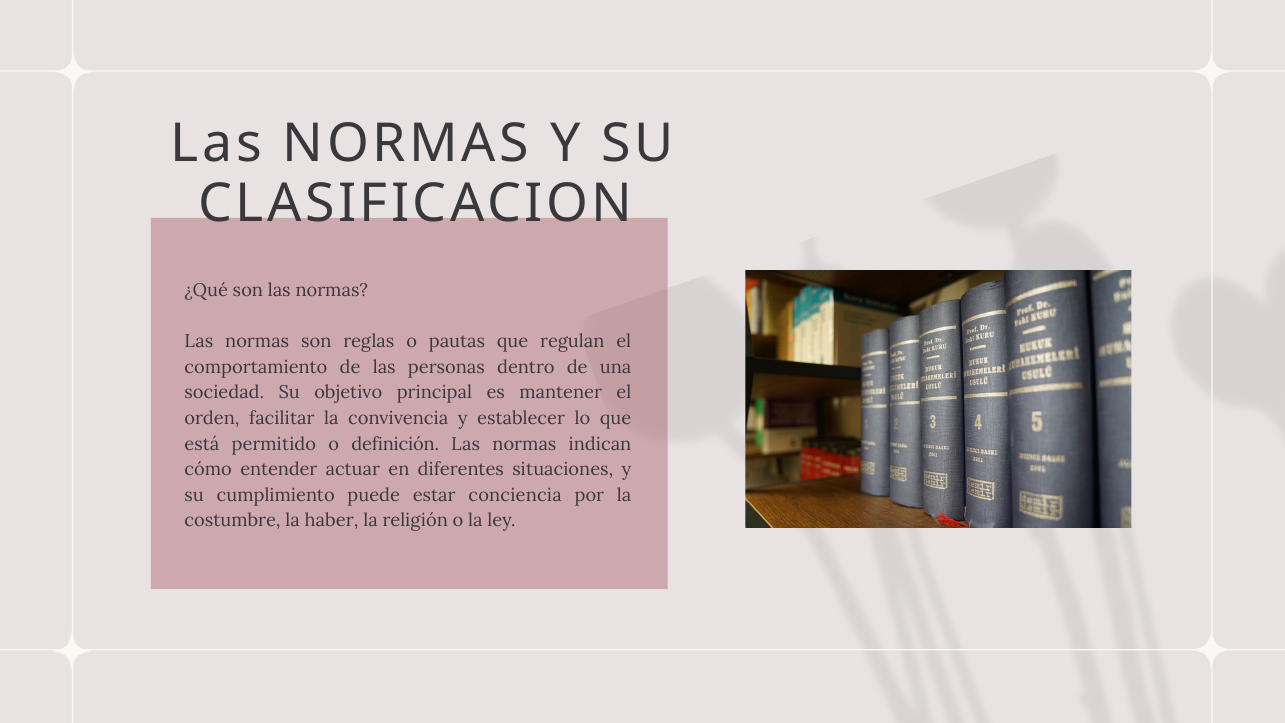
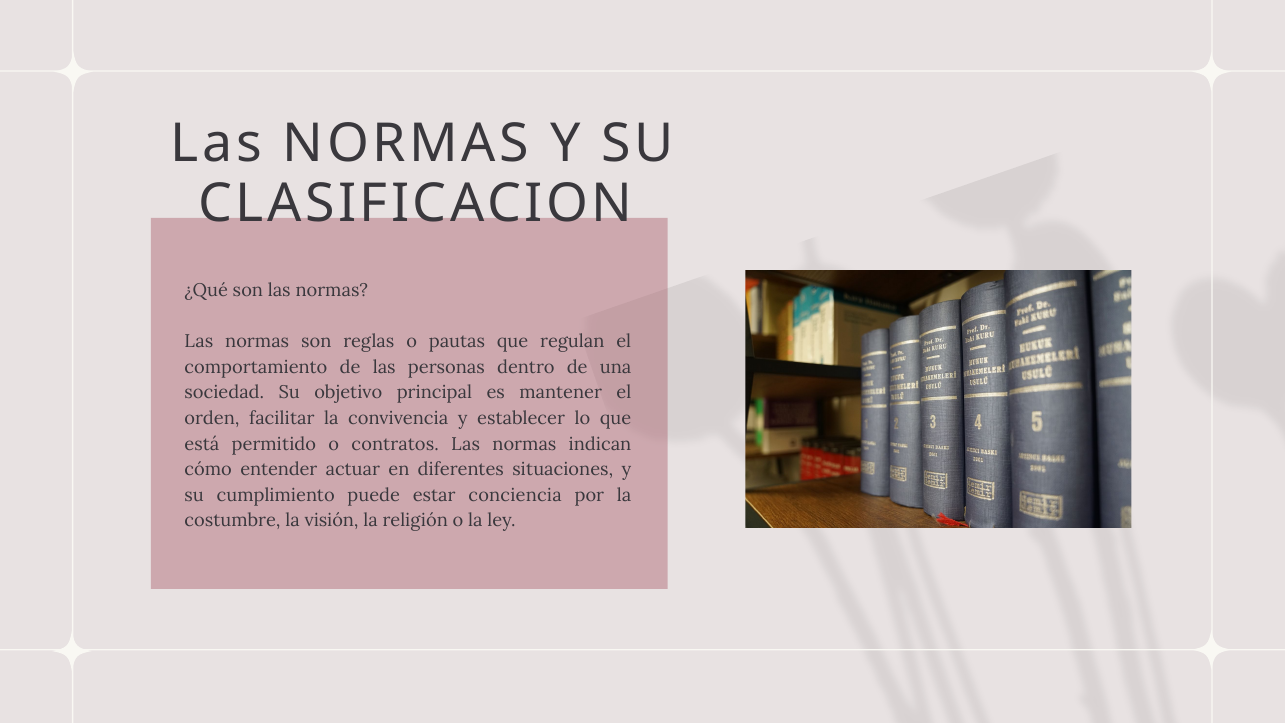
definición: definición -> contratos
haber: haber -> visión
